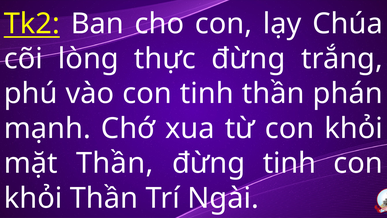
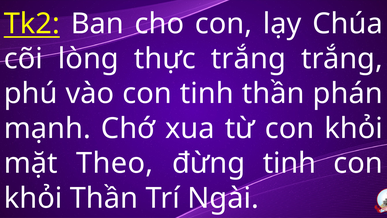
thực đừng: đừng -> trắng
mặt Thần: Thần -> Theo
